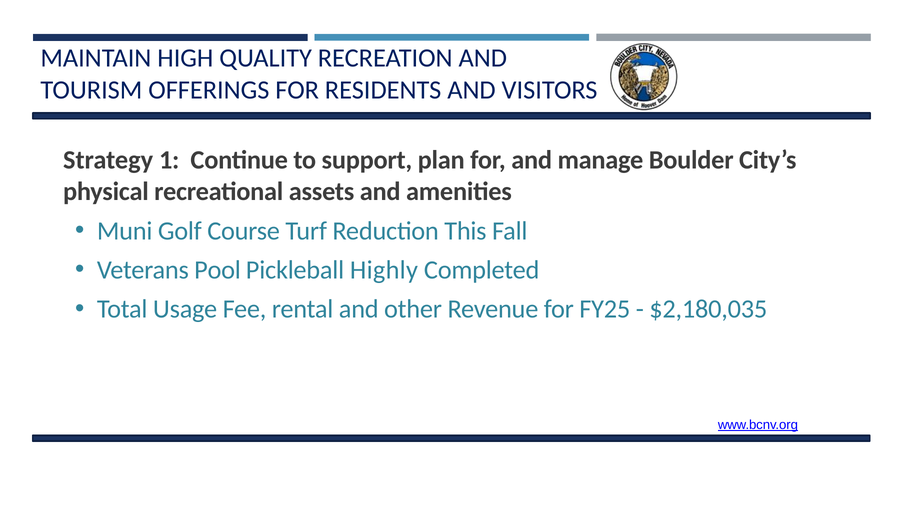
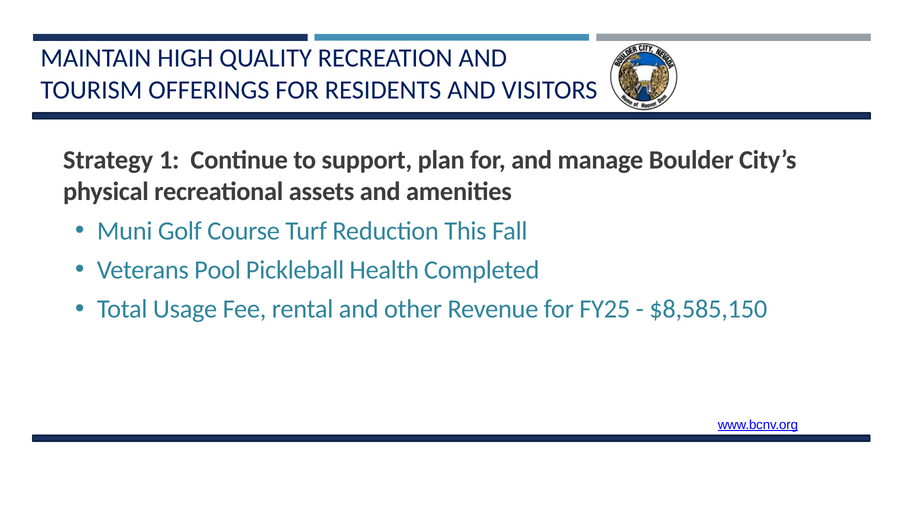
Highly: Highly -> Health
$2,180,035: $2,180,035 -> $8,585,150
